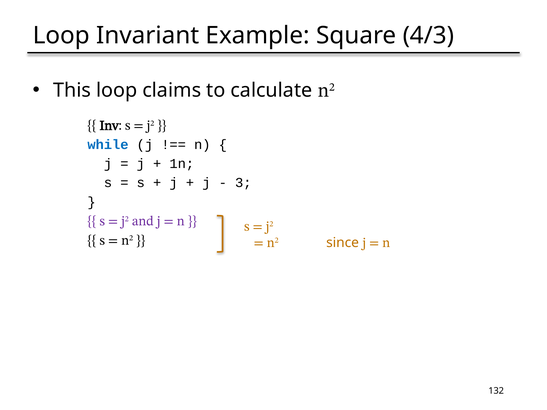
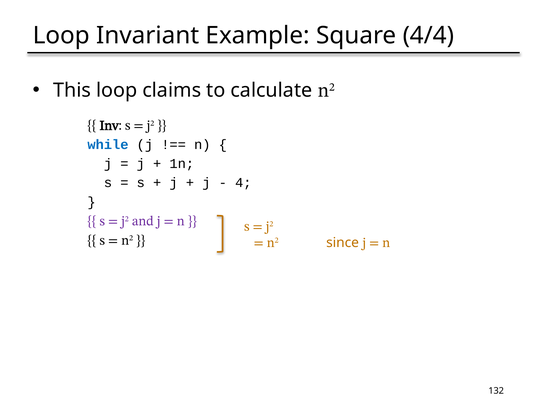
4/3: 4/3 -> 4/4
3: 3 -> 4
